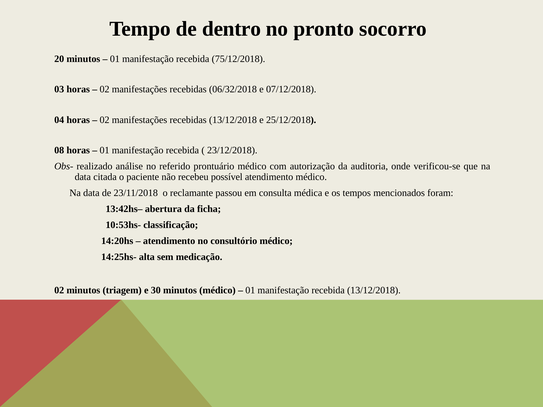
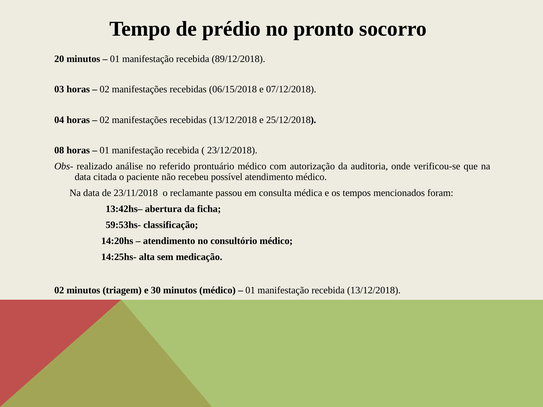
dentro: dentro -> prédio
75/12/2018: 75/12/2018 -> 89/12/2018
06/32/2018: 06/32/2018 -> 06/15/2018
10:53hs-: 10:53hs- -> 59:53hs-
